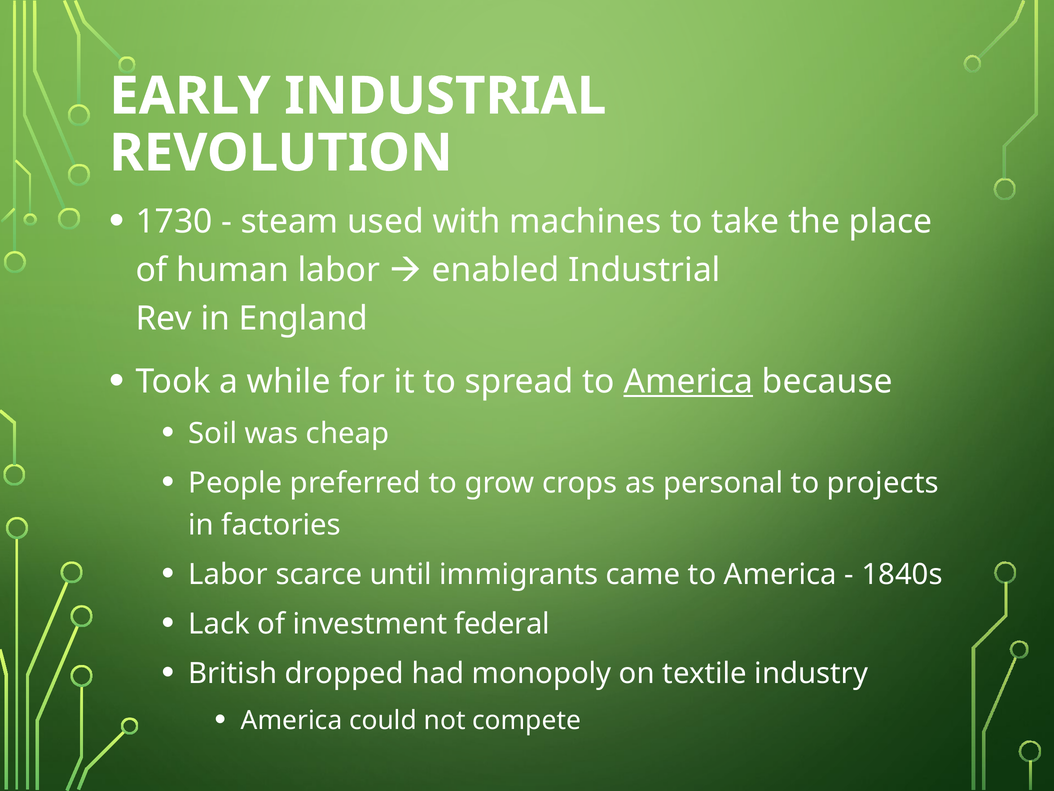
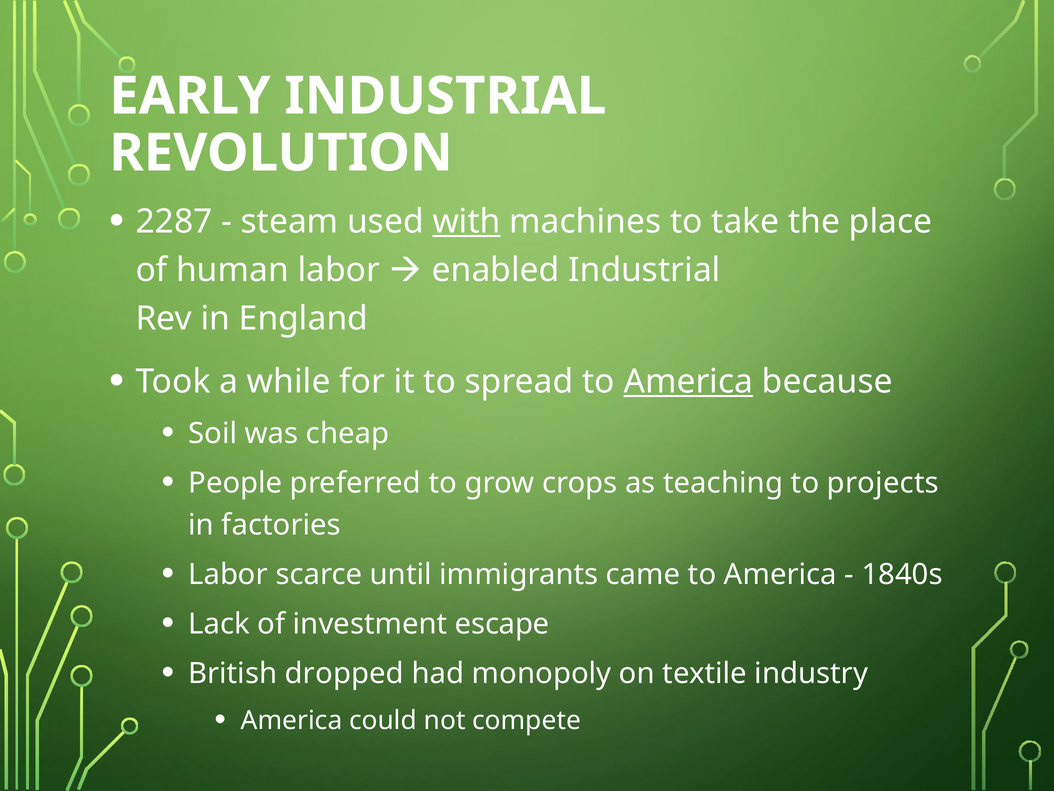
1730: 1730 -> 2287
with underline: none -> present
personal: personal -> teaching
federal: federal -> escape
